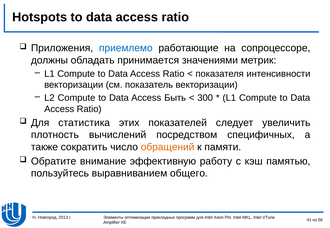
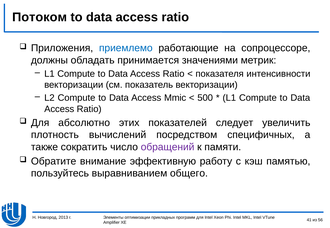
Hotspots: Hotspots -> Потоком
Быть: Быть -> Mmic
300: 300 -> 500
статистика: статистика -> абсолютно
обращений colour: orange -> purple
